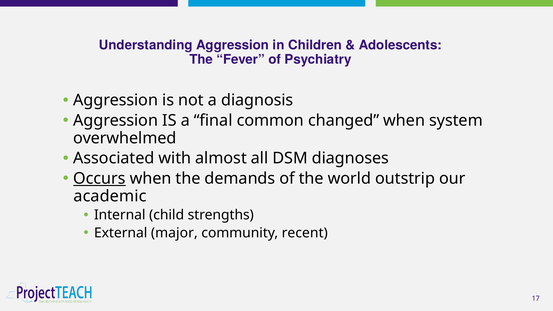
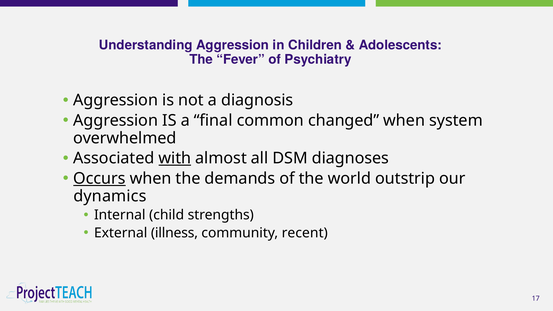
with underline: none -> present
academic: academic -> dynamics
major: major -> illness
